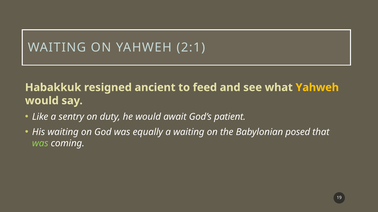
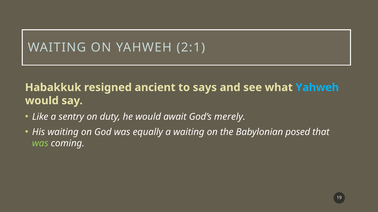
feed: feed -> says
Yahweh at (317, 88) colour: yellow -> light blue
patient: patient -> merely
